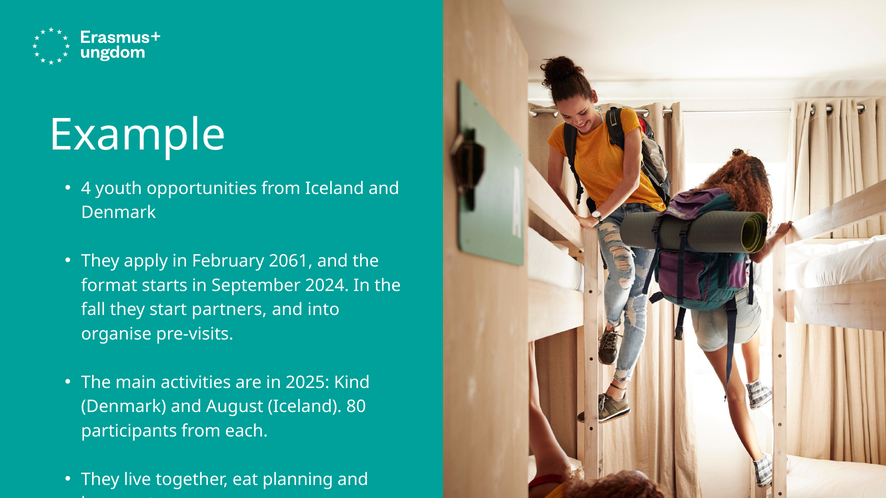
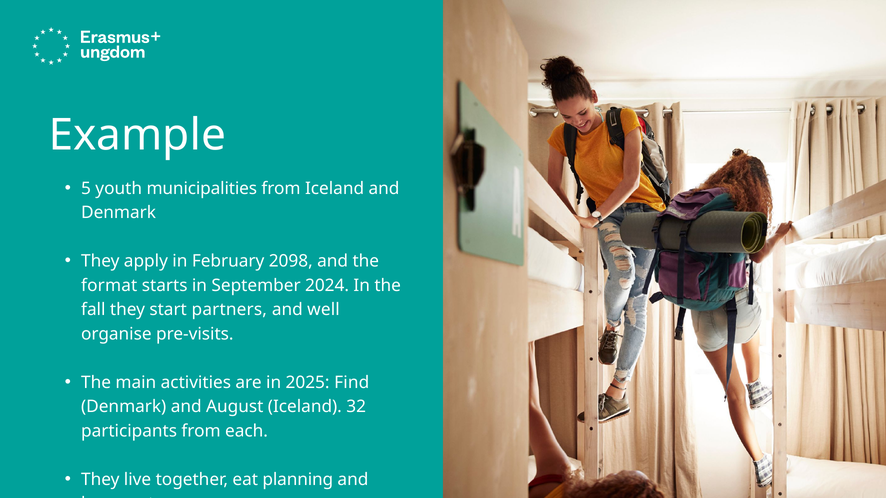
4: 4 -> 5
opportunities: opportunities -> municipalities
2061: 2061 -> 2098
into: into -> well
Kind: Kind -> Find
80: 80 -> 32
